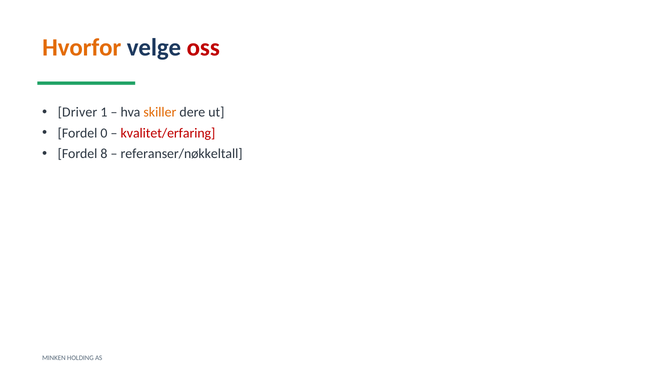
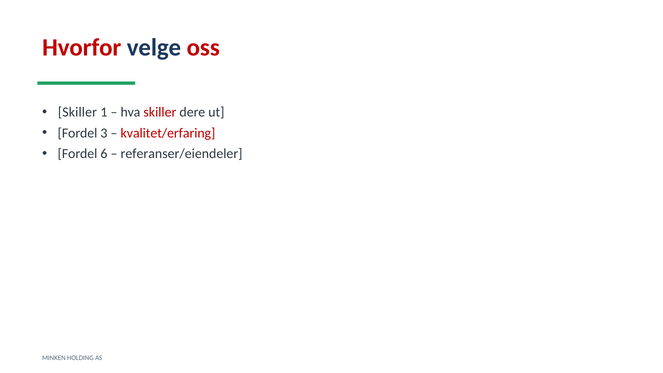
Hvorfor colour: orange -> red
Driver at (77, 112): Driver -> Skiller
skiller at (160, 112) colour: orange -> red
0: 0 -> 3
8: 8 -> 6
referanser/nøkkeltall: referanser/nøkkeltall -> referanser/eiendeler
